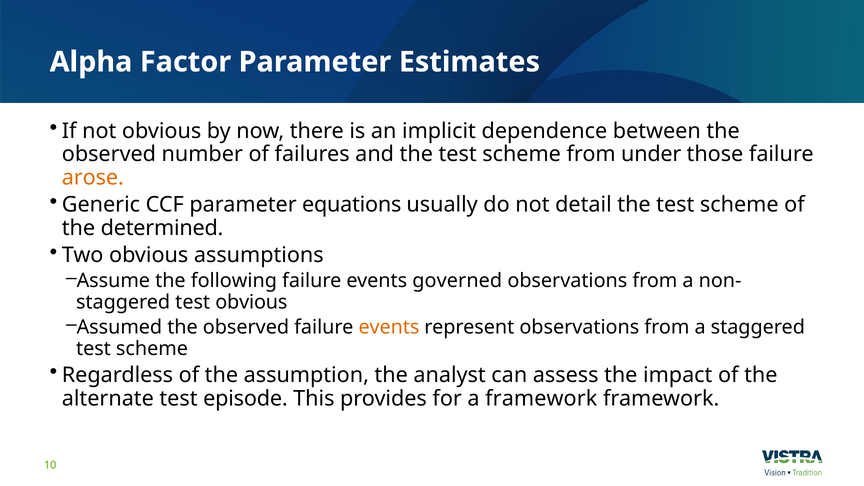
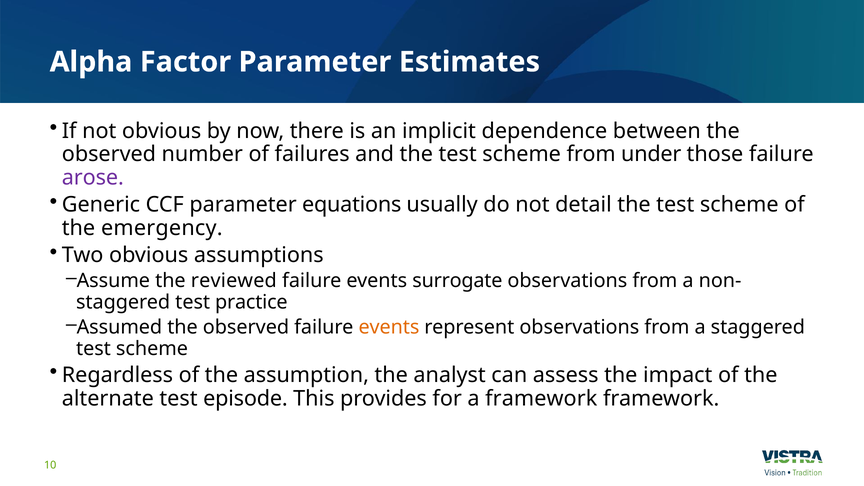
arose colour: orange -> purple
determined: determined -> emergency
following: following -> reviewed
governed: governed -> surrogate
test obvious: obvious -> practice
